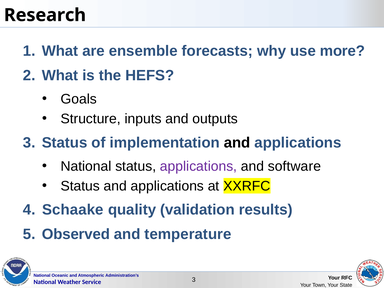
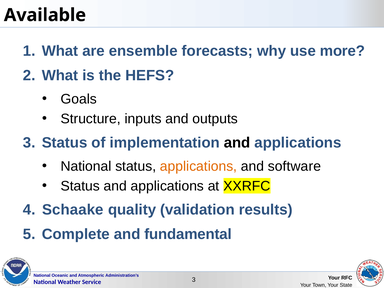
Research: Research -> Available
applications at (199, 166) colour: purple -> orange
Observed: Observed -> Complete
temperature: temperature -> fundamental
